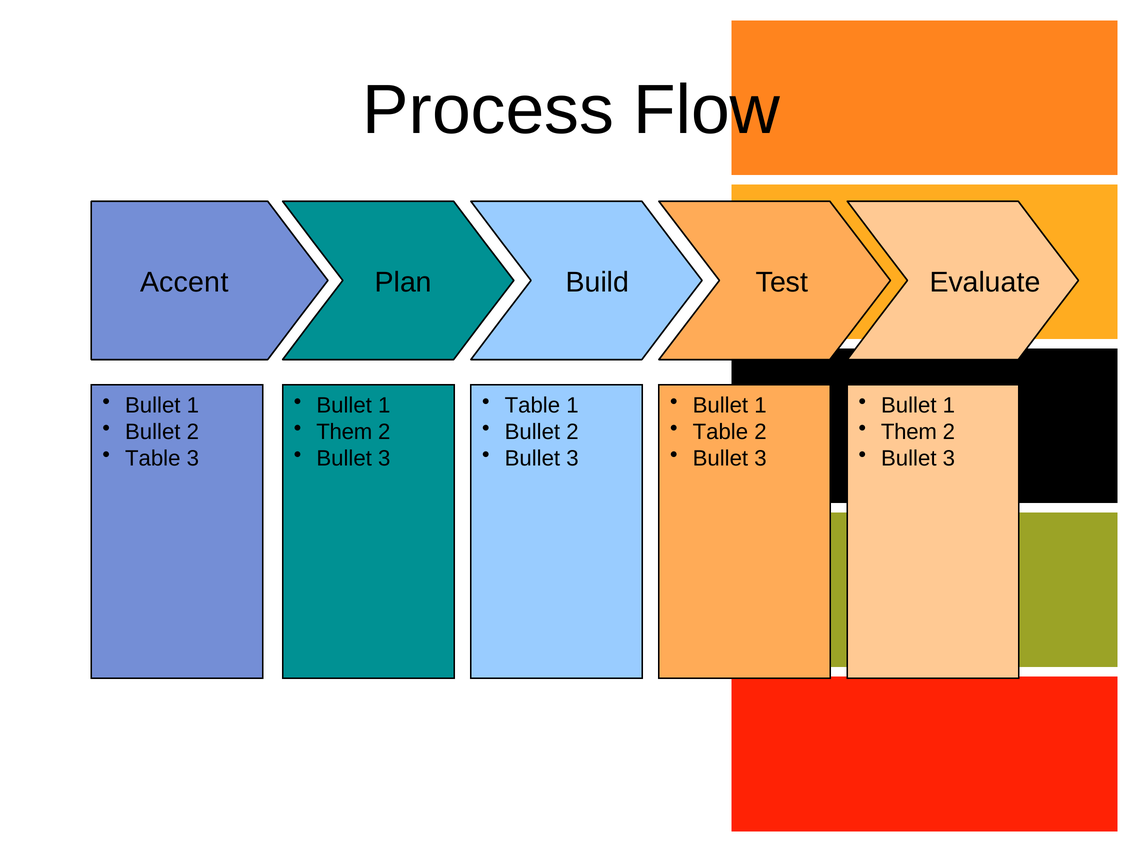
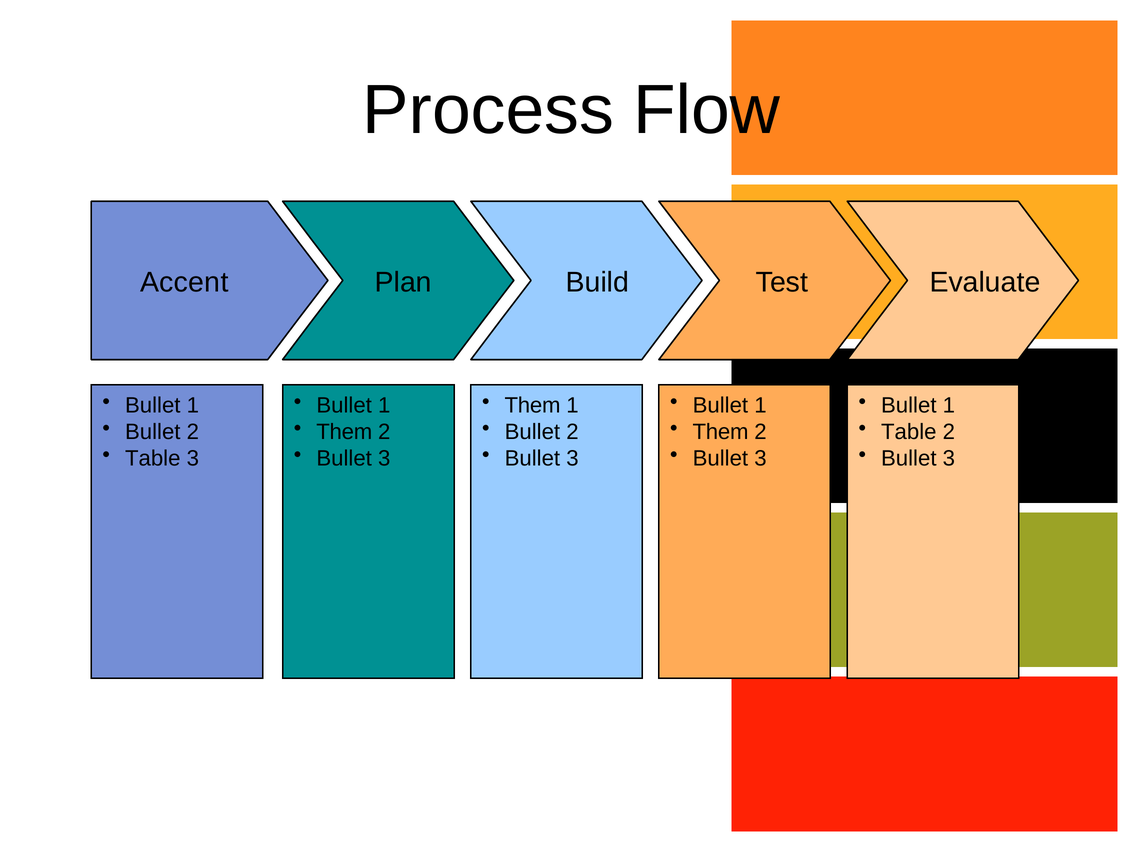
Table at (532, 405): Table -> Them
Table at (720, 432): Table -> Them
Them at (909, 432): Them -> Table
